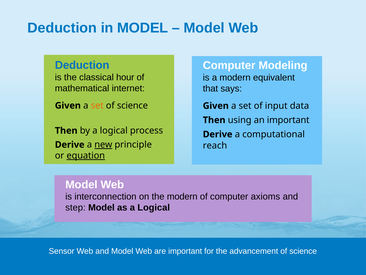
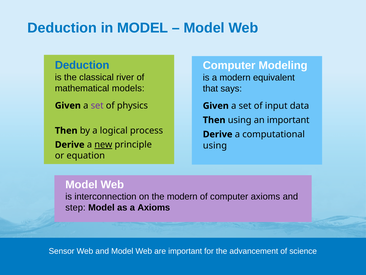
hour: hour -> river
internet: internet -> models
set at (97, 105) colour: orange -> purple
science at (132, 105): science -> physics
reach at (215, 145): reach -> using
equation underline: present -> none
as a Logical: Logical -> Axioms
